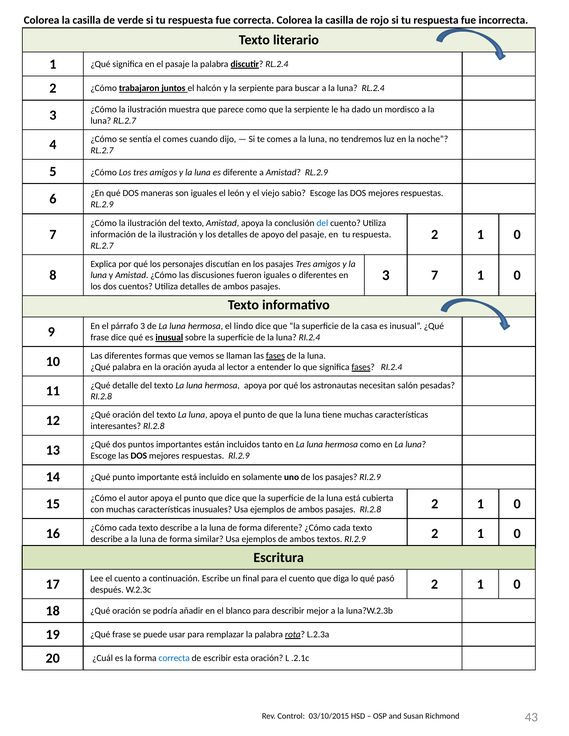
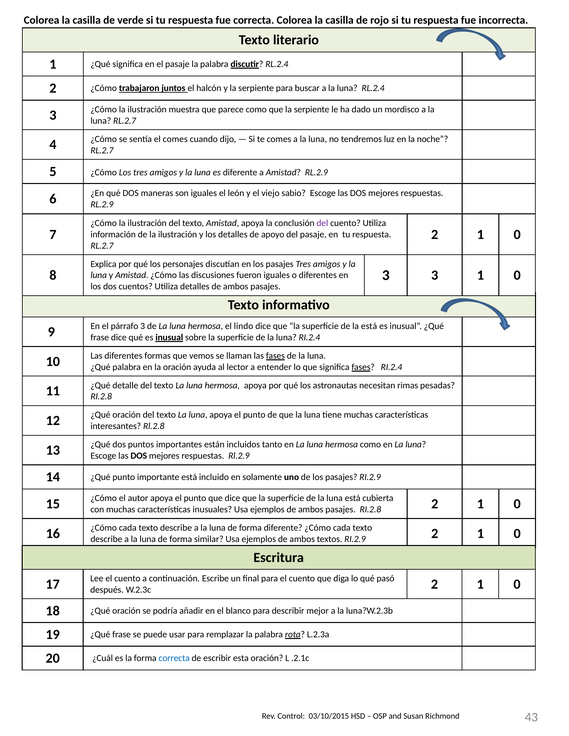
del at (322, 223) colour: blue -> purple
3 7: 7 -> 3
la casa: casa -> está
salón: salón -> rimas
